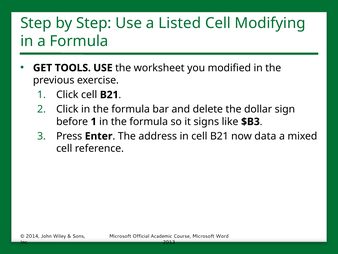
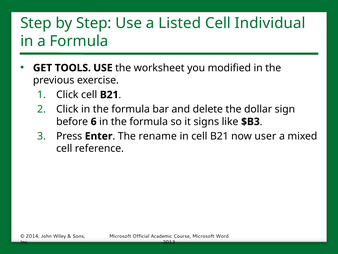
Modifying: Modifying -> Individual
before 1: 1 -> 6
address: address -> rename
data: data -> user
